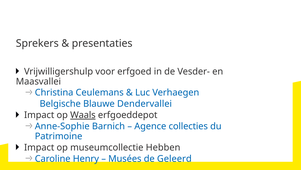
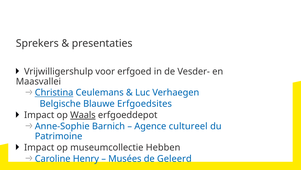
Christina underline: none -> present
Dendervallei: Dendervallei -> Erfgoedsites
collecties: collecties -> cultureel
